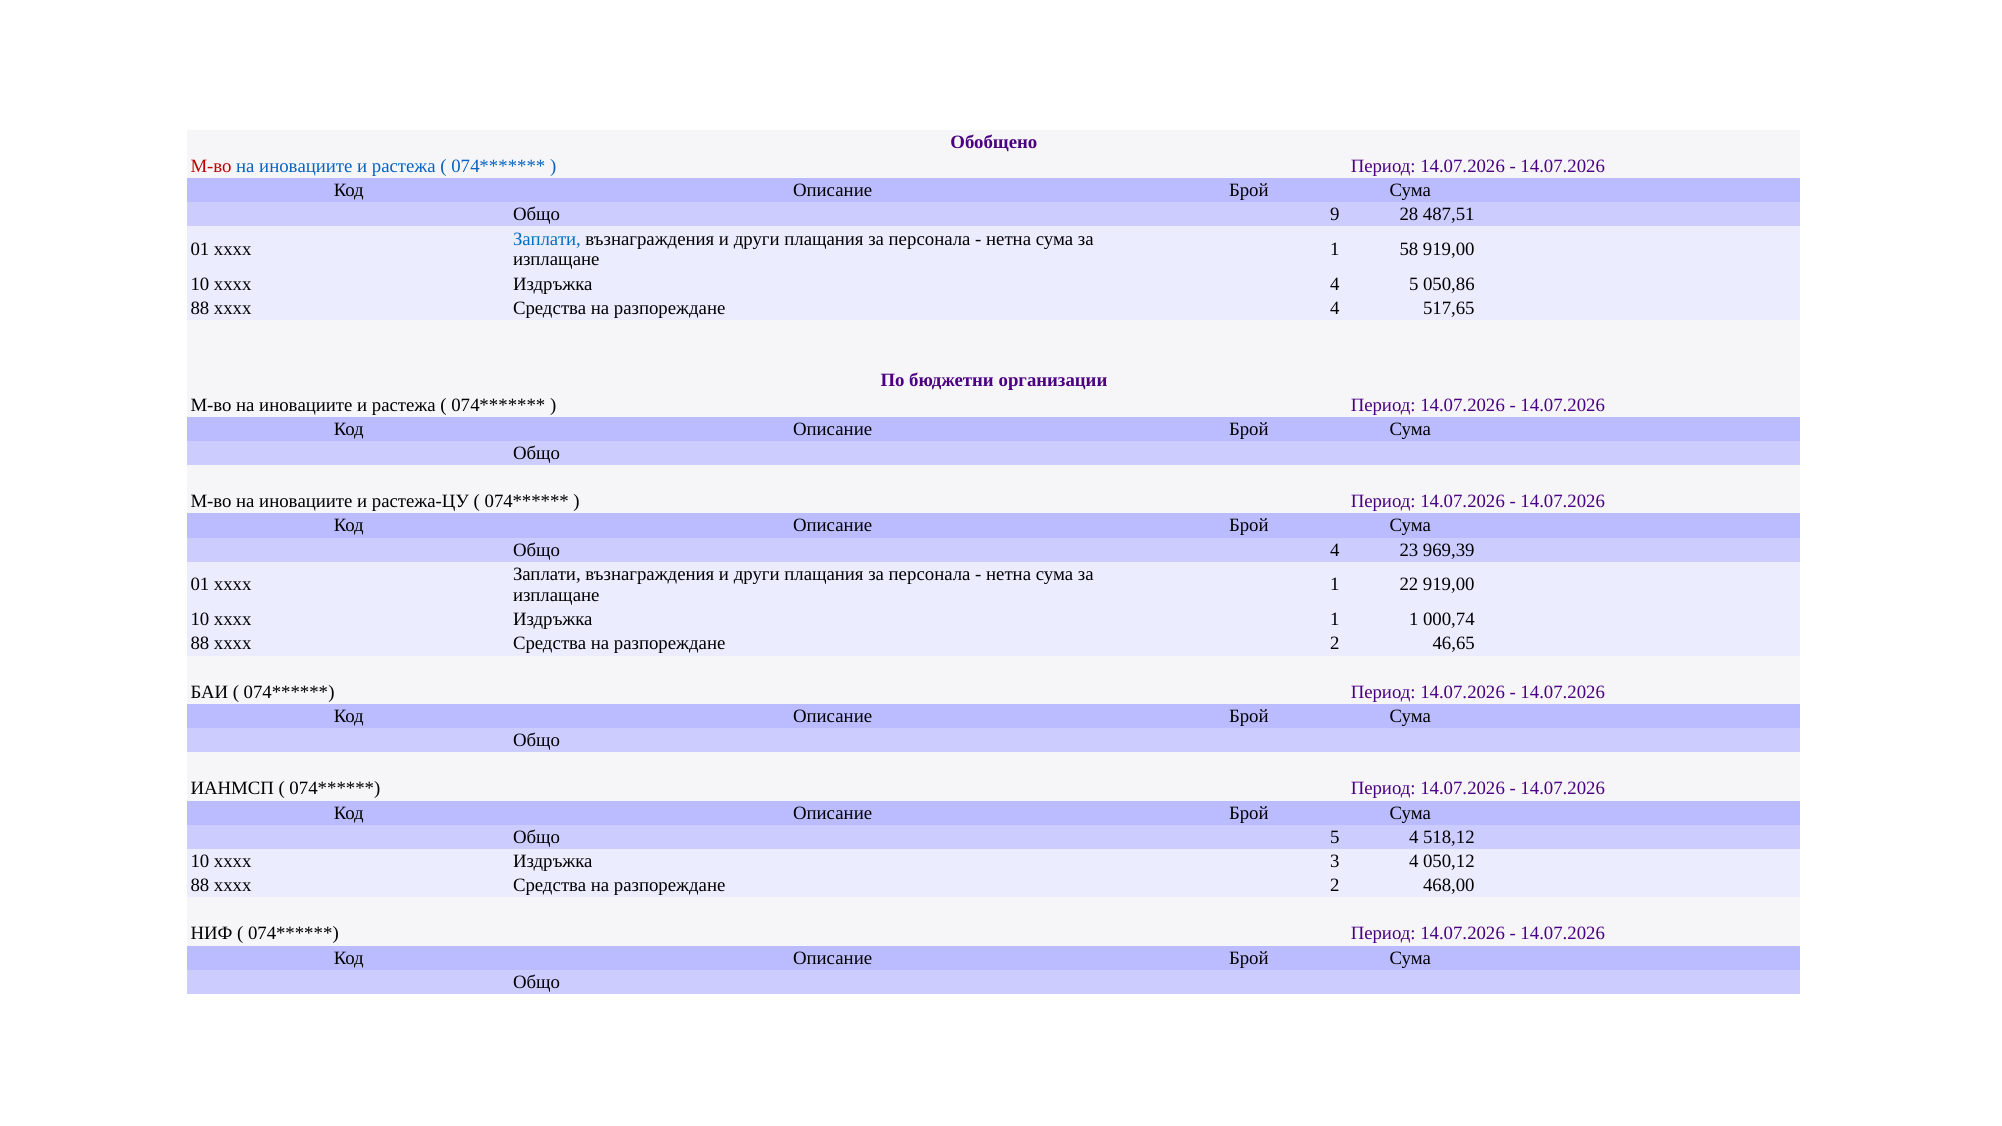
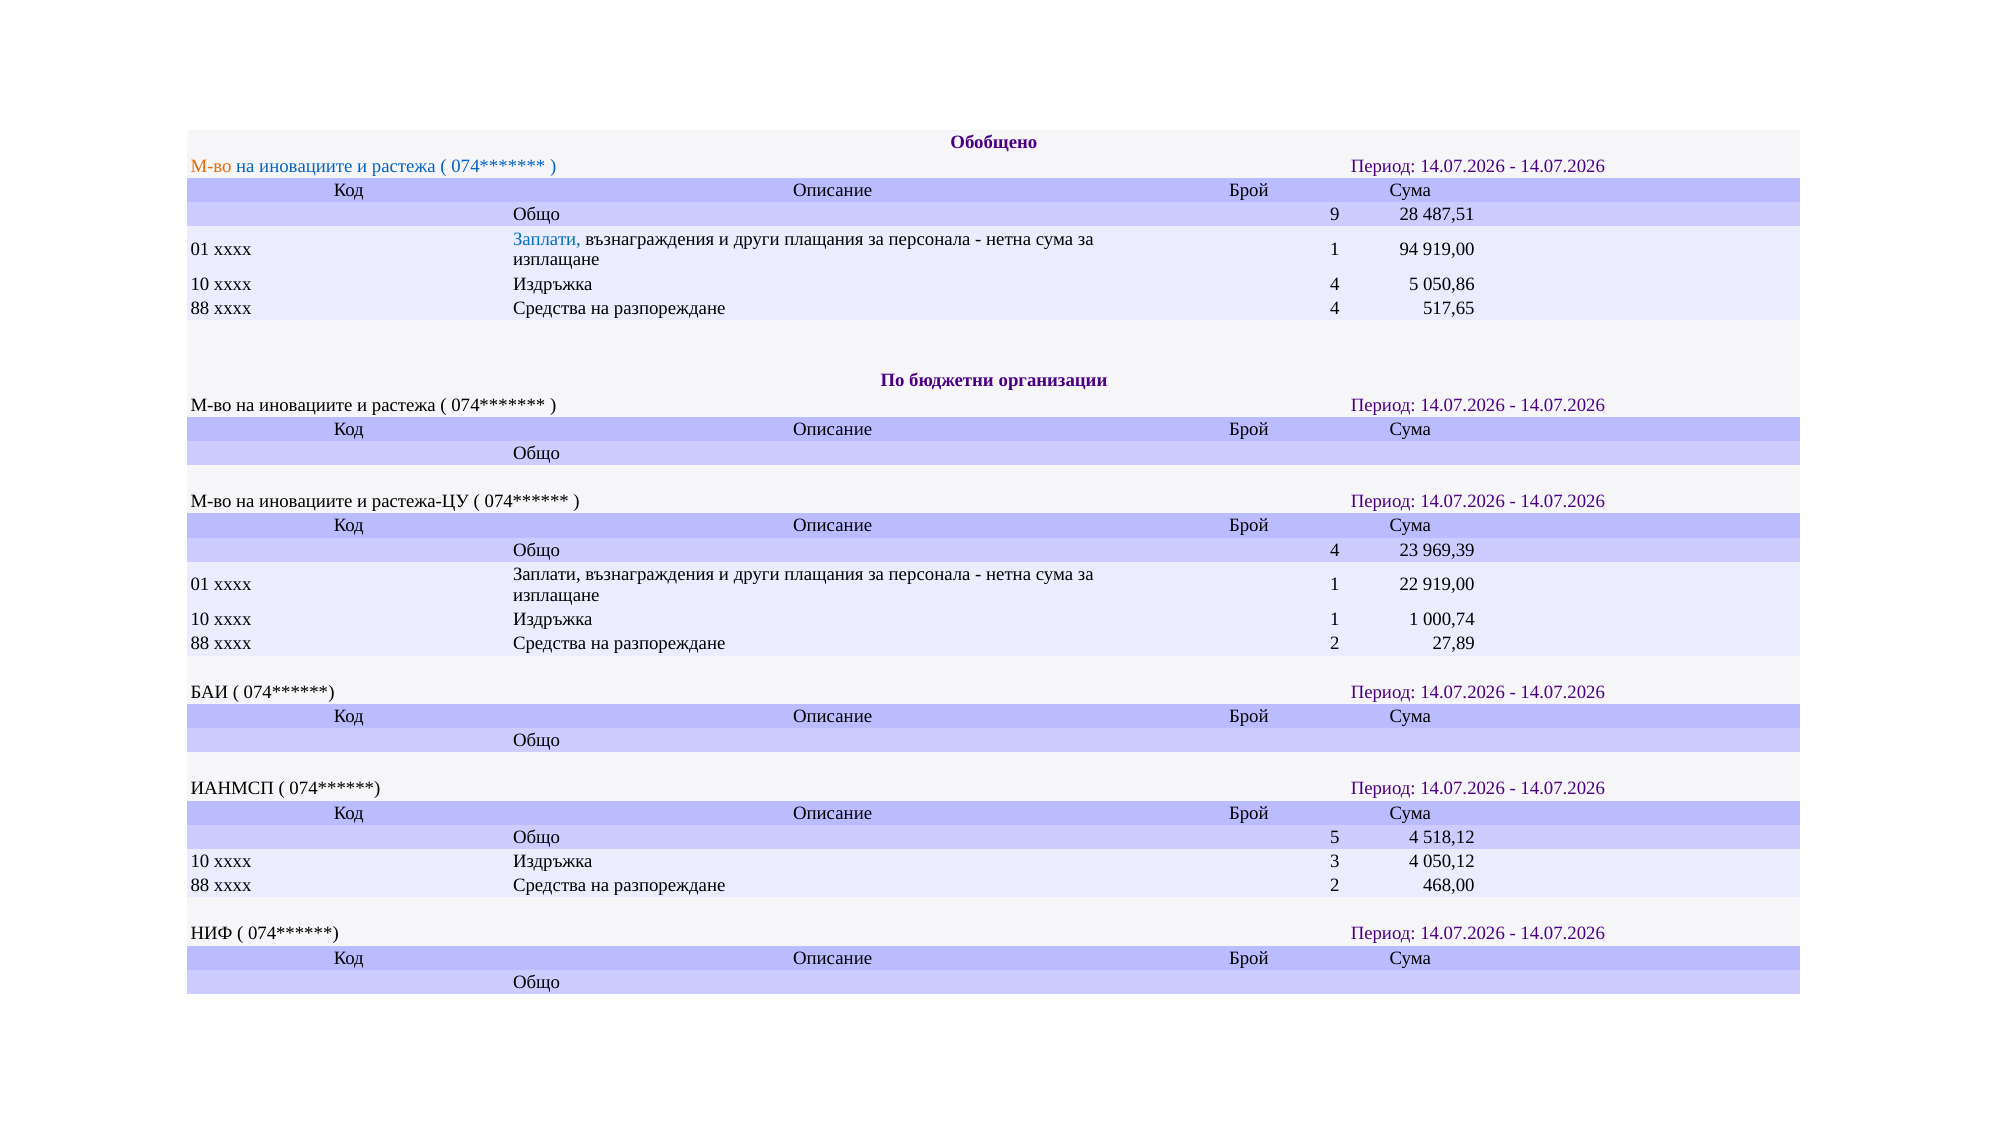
М-во at (211, 166) colour: red -> orange
58: 58 -> 94
46,65: 46,65 -> 27,89
